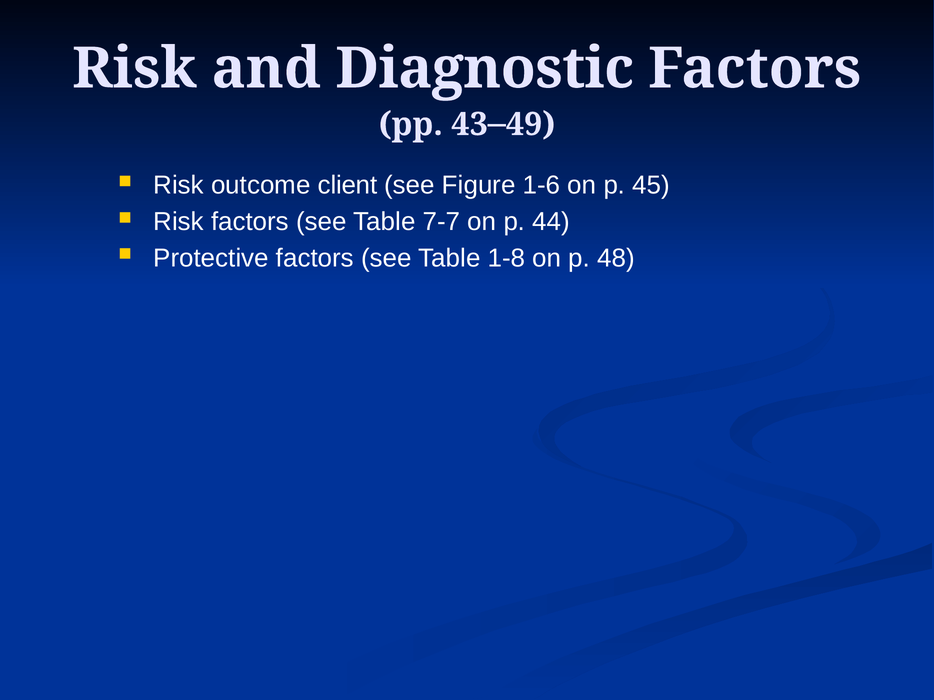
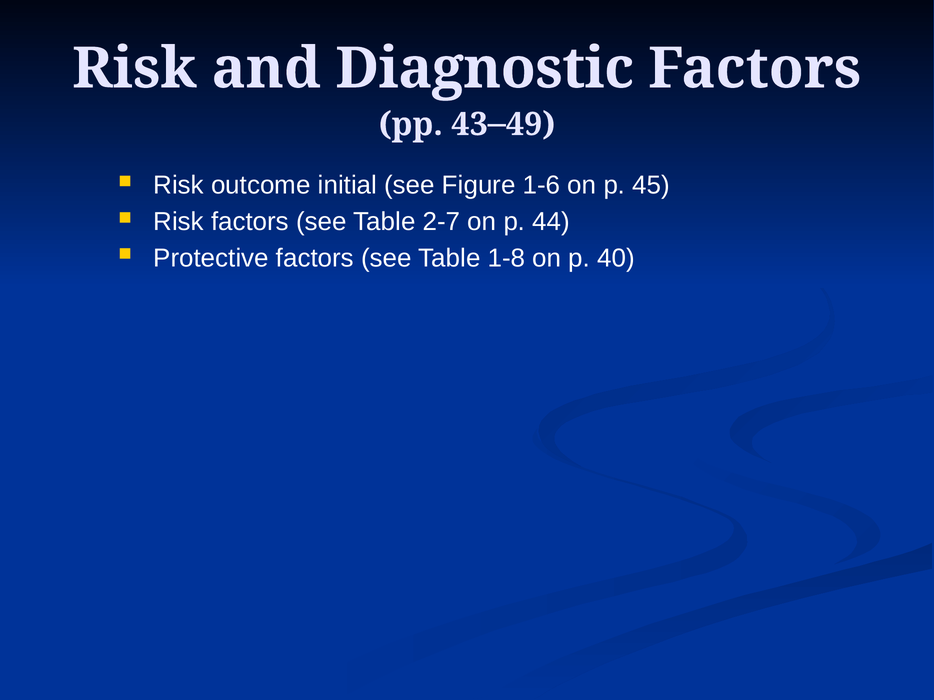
client: client -> initial
7-7: 7-7 -> 2-7
48: 48 -> 40
